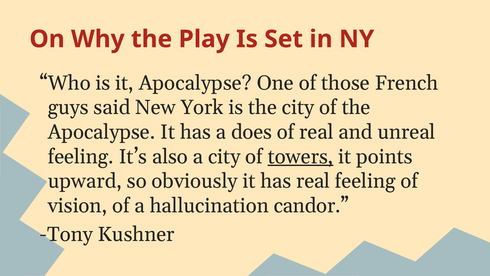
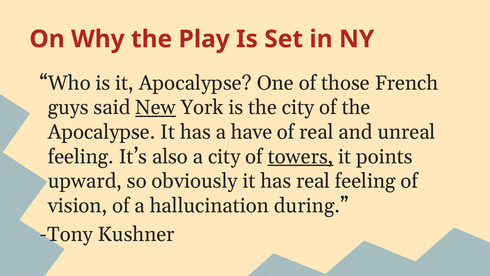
New underline: none -> present
does: does -> have
candor: candor -> during
